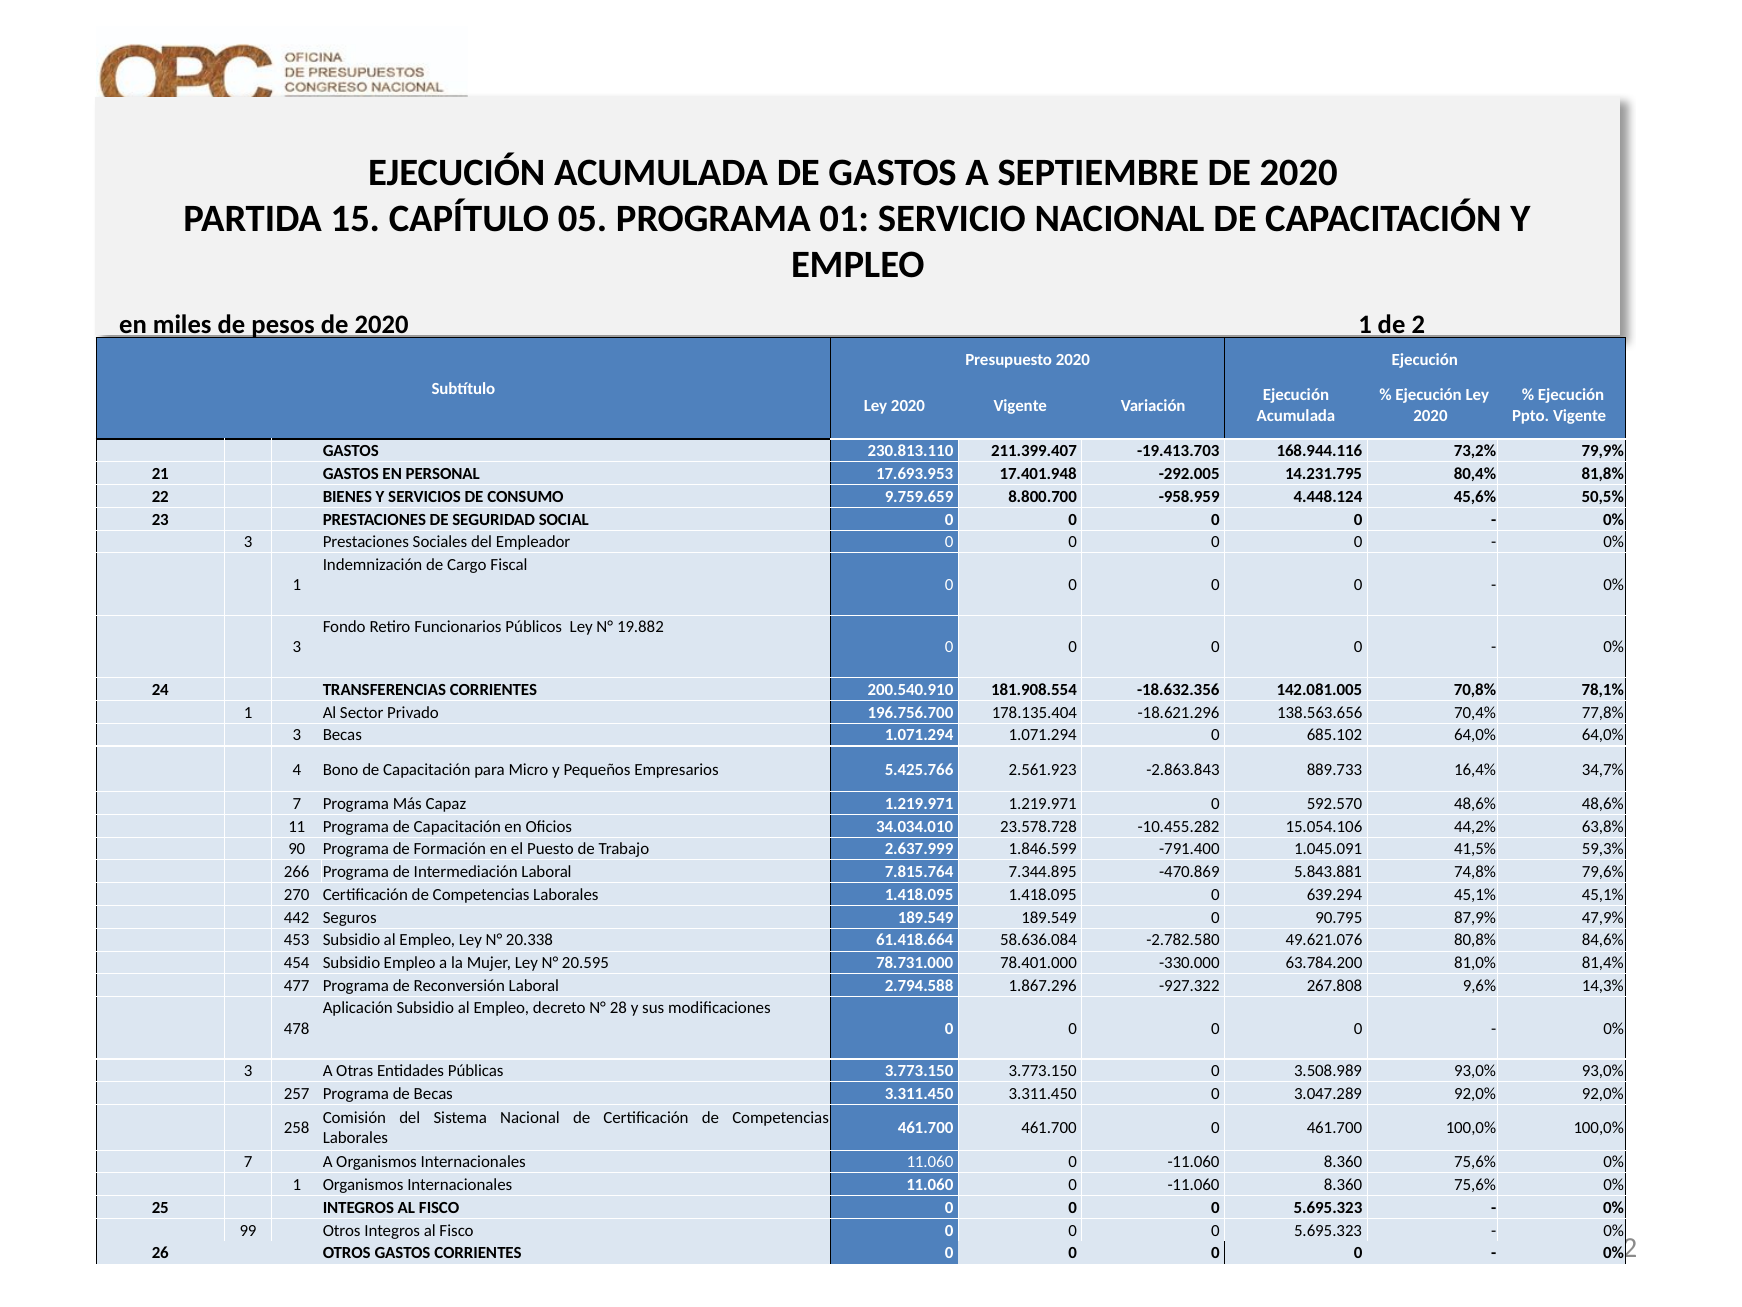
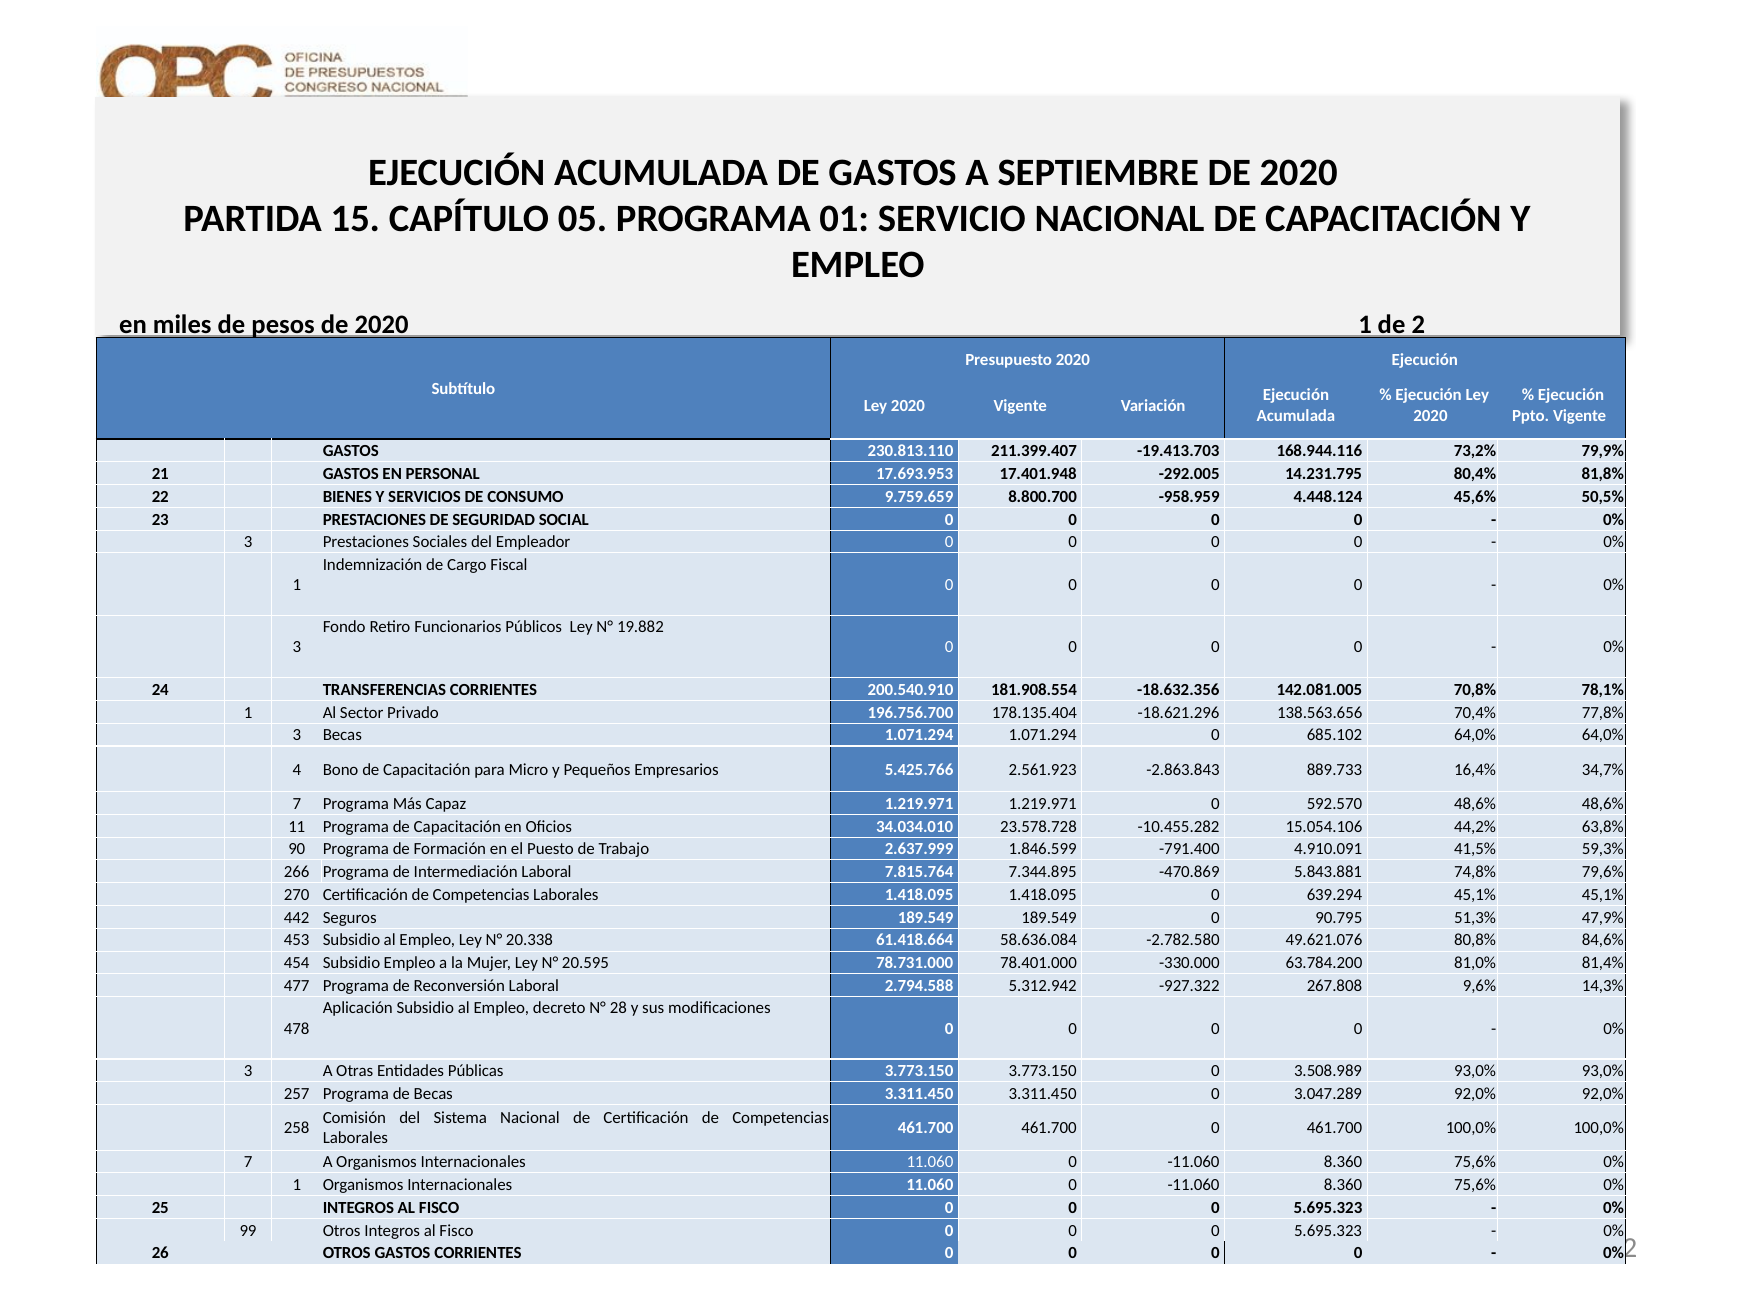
1.045.091: 1.045.091 -> 4.910.091
87,9%: 87,9% -> 51,3%
1.867.296: 1.867.296 -> 5.312.942
